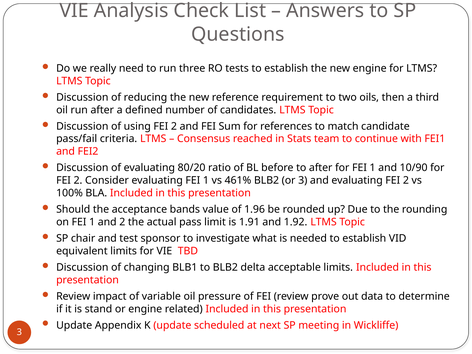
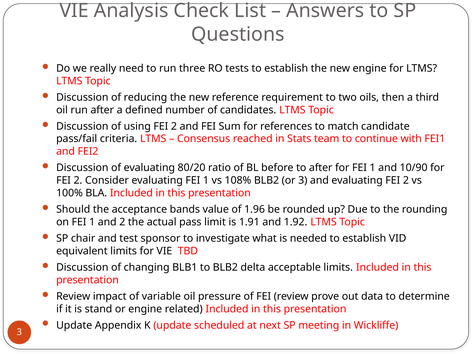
461%: 461% -> 108%
